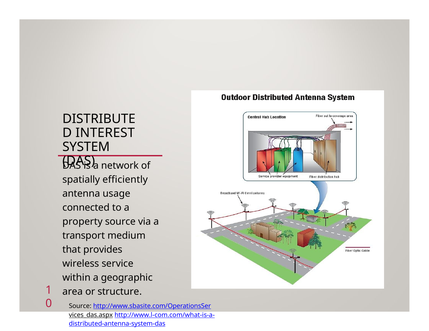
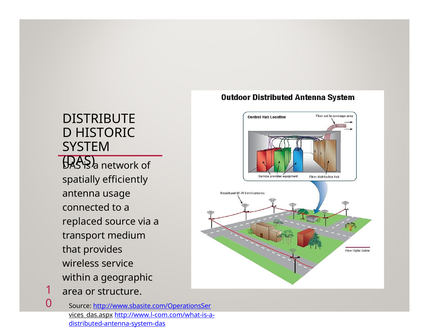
INTEREST: INTEREST -> HISTORIC
property: property -> replaced
